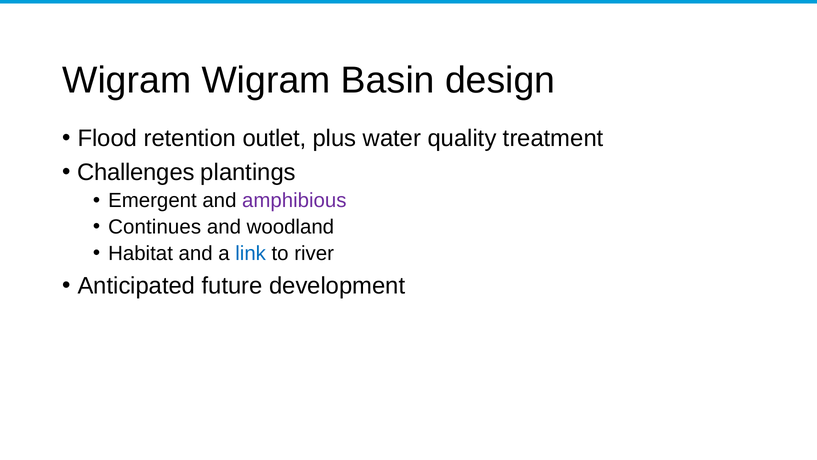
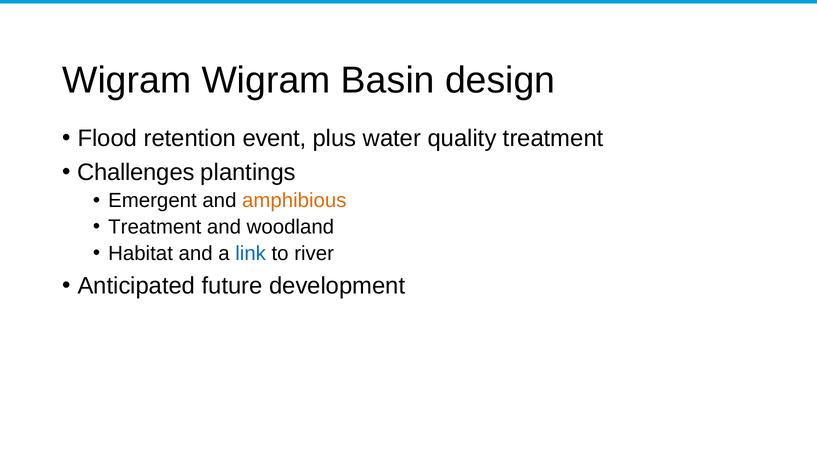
outlet: outlet -> event
amphibious colour: purple -> orange
Continues at (155, 227): Continues -> Treatment
